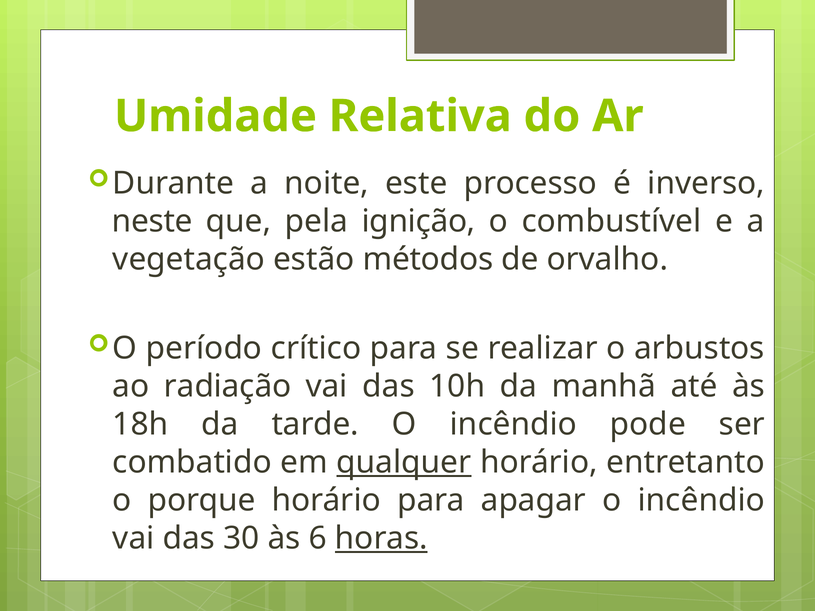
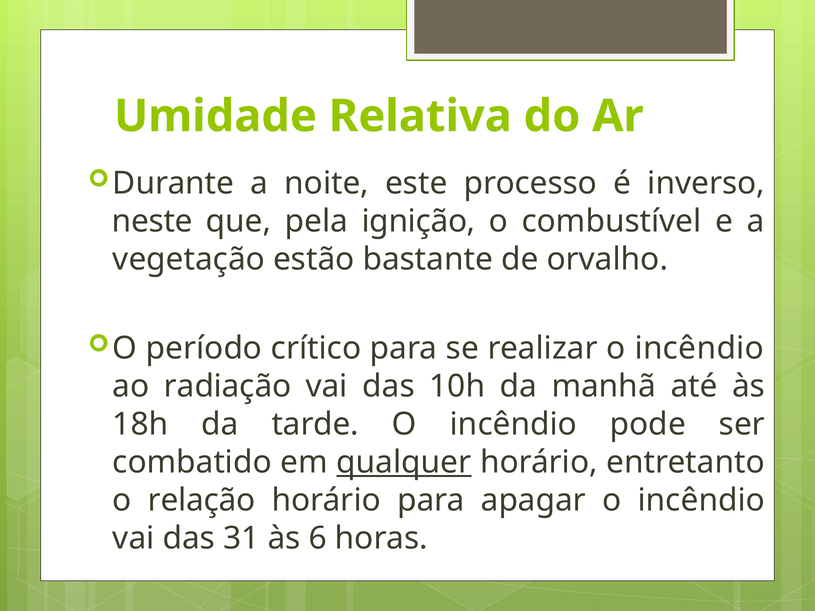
métodos: métodos -> bastante
realizar o arbustos: arbustos -> incêndio
porque: porque -> relação
30: 30 -> 31
horas underline: present -> none
